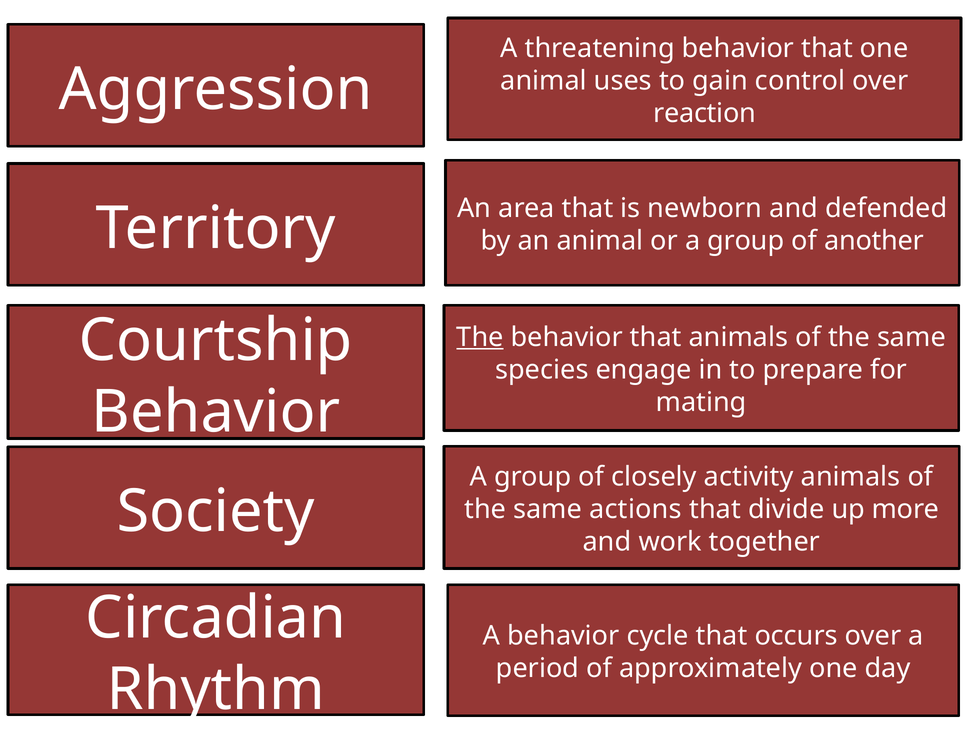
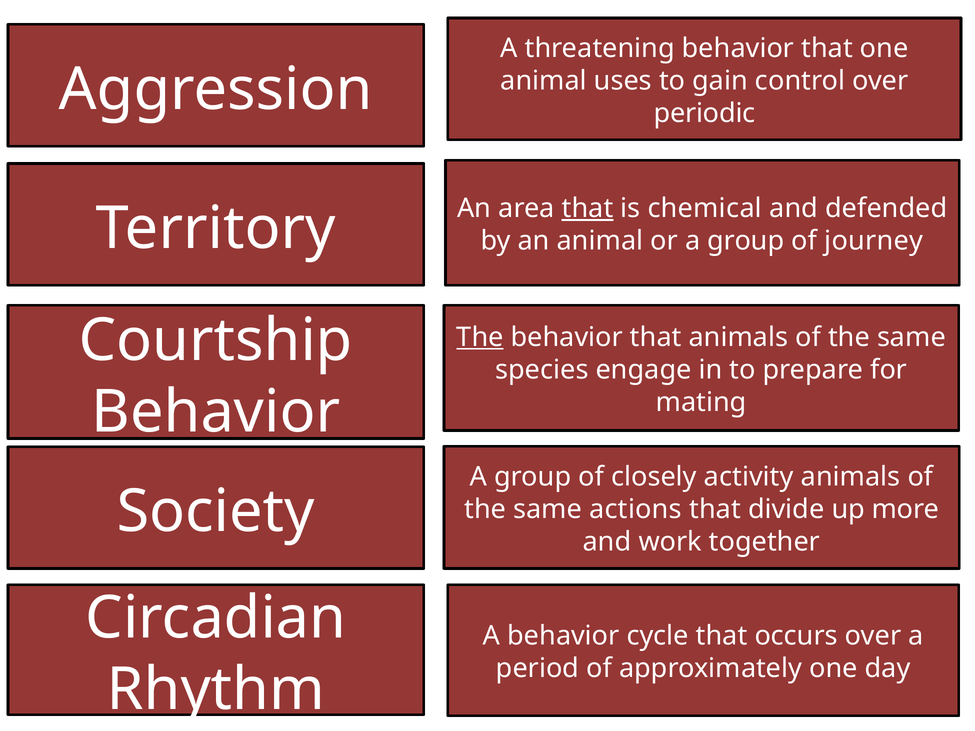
reaction: reaction -> periodic
that at (588, 208) underline: none -> present
newborn: newborn -> chemical
another: another -> journey
